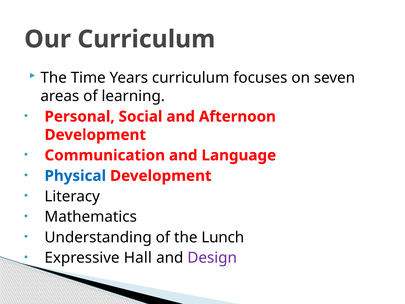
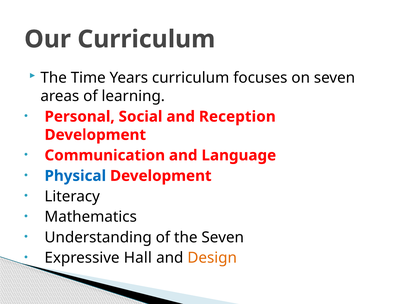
Afternoon: Afternoon -> Reception
the Lunch: Lunch -> Seven
Design colour: purple -> orange
